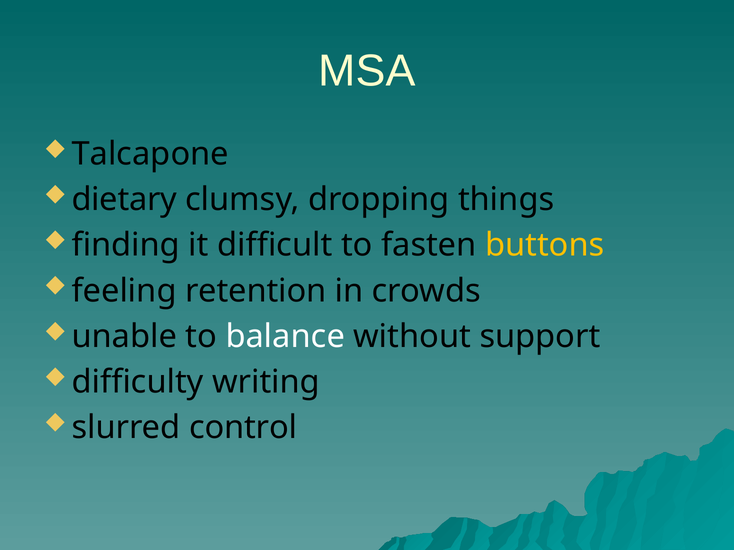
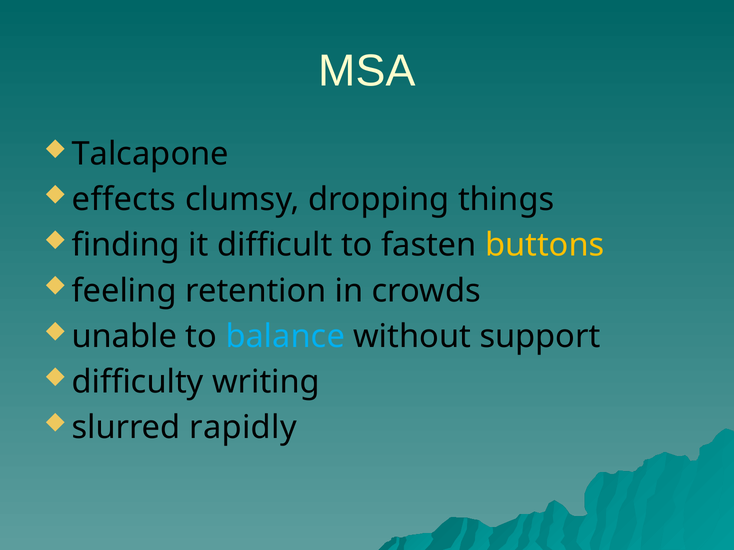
dietary: dietary -> effects
balance colour: white -> light blue
control: control -> rapidly
